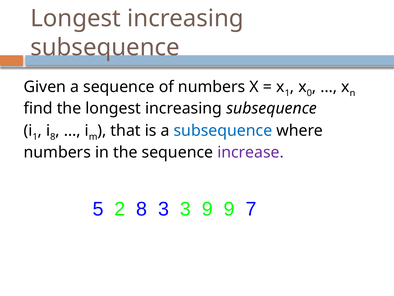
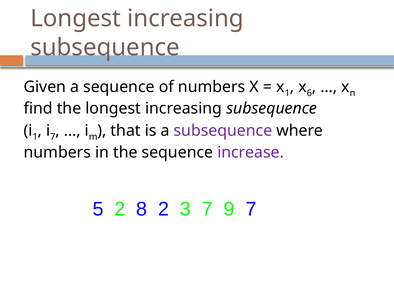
0: 0 -> 6
8 at (53, 137): 8 -> 7
subsequence at (223, 131) colour: blue -> purple
8 3: 3 -> 2
3 9: 9 -> 7
